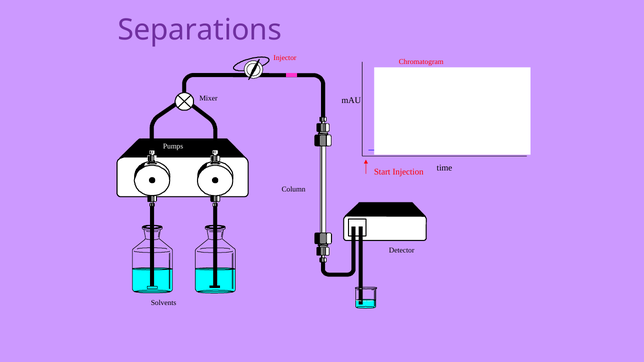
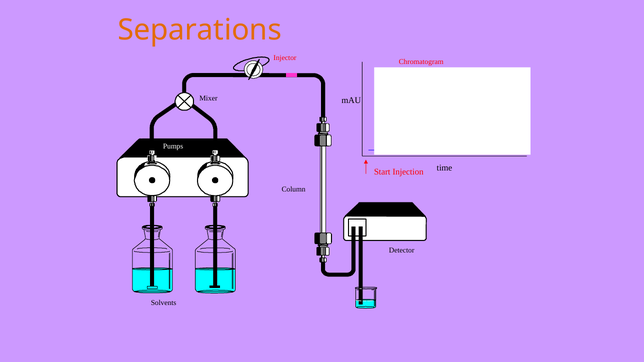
Separations colour: purple -> orange
